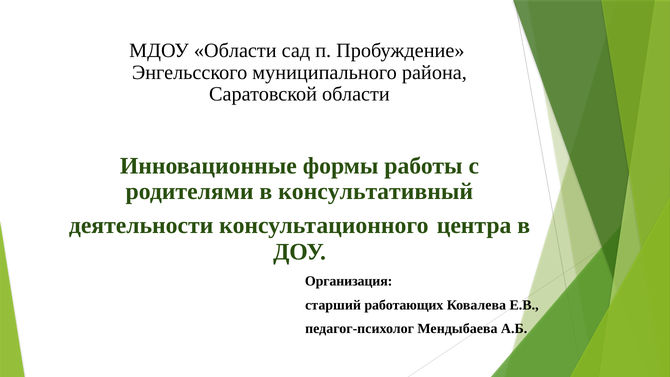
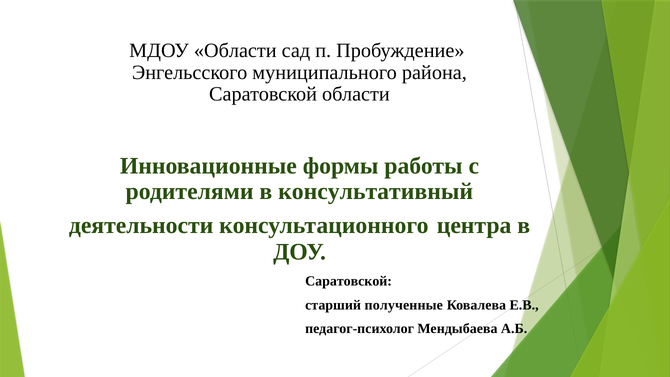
Организация at (349, 281): Организация -> Саратовской
работающих: работающих -> полученные
